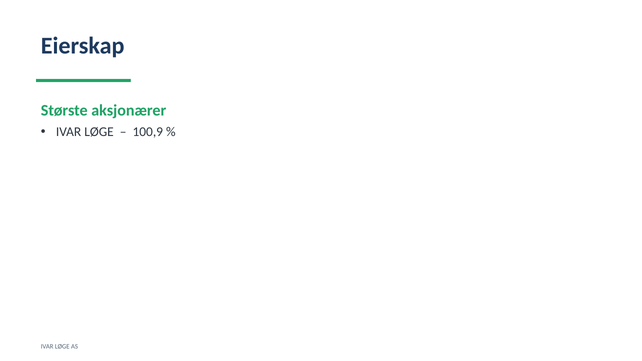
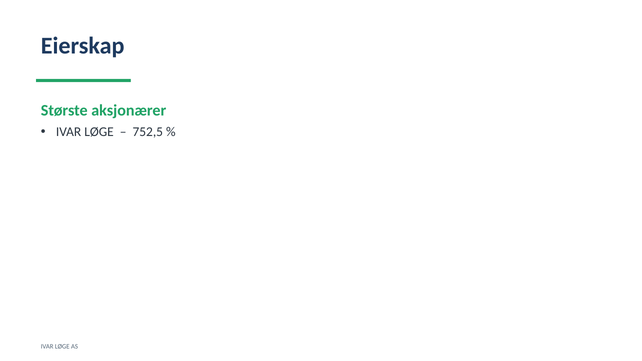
100,9: 100,9 -> 752,5
